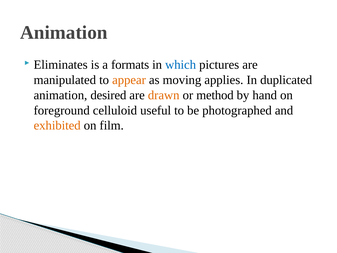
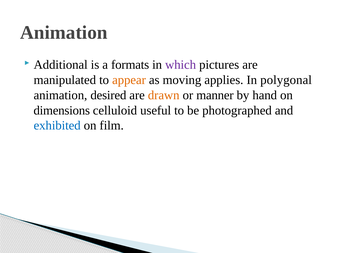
Eliminates: Eliminates -> Additional
which colour: blue -> purple
duplicated: duplicated -> polygonal
method: method -> manner
foreground: foreground -> dimensions
exhibited colour: orange -> blue
